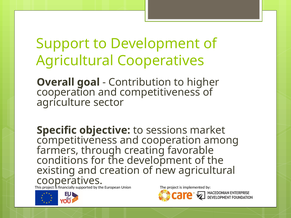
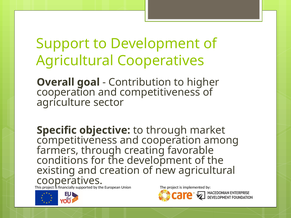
to sessions: sessions -> through
